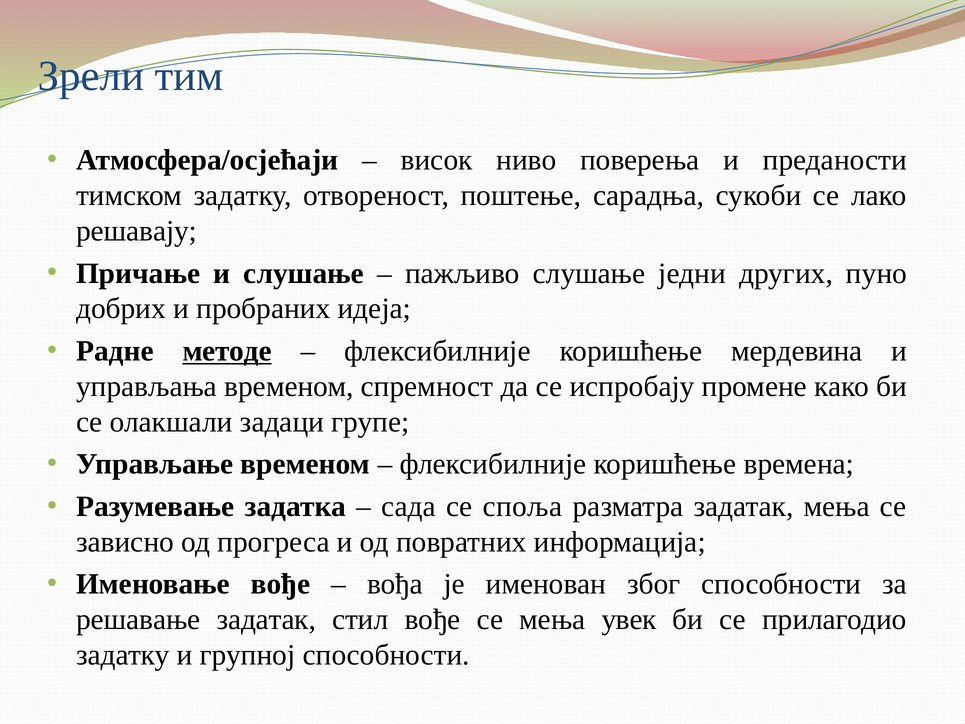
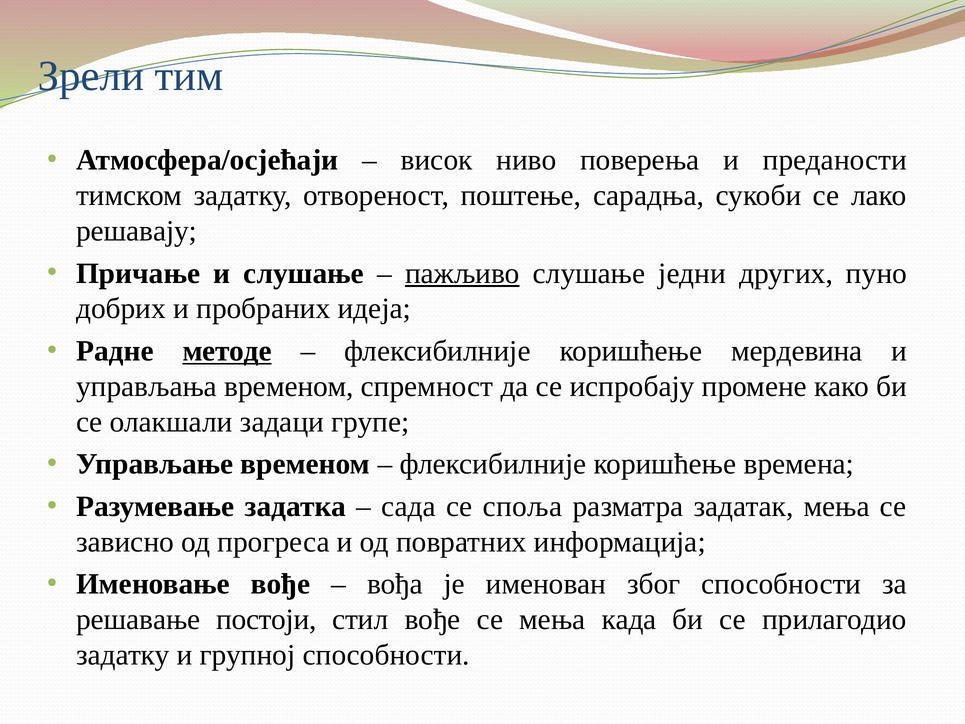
пажљиво underline: none -> present
решавање задатак: задатак -> постоји
увек: увек -> када
